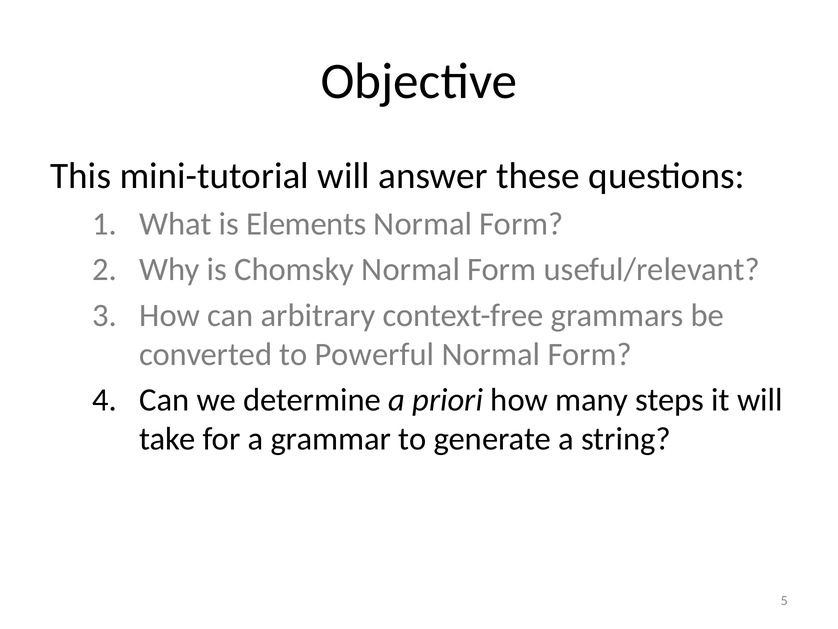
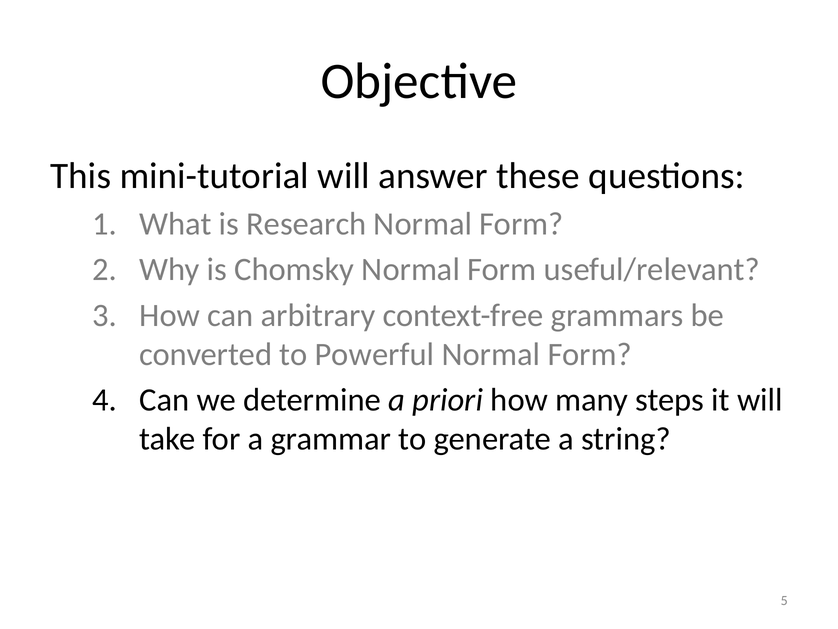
Elements: Elements -> Research
